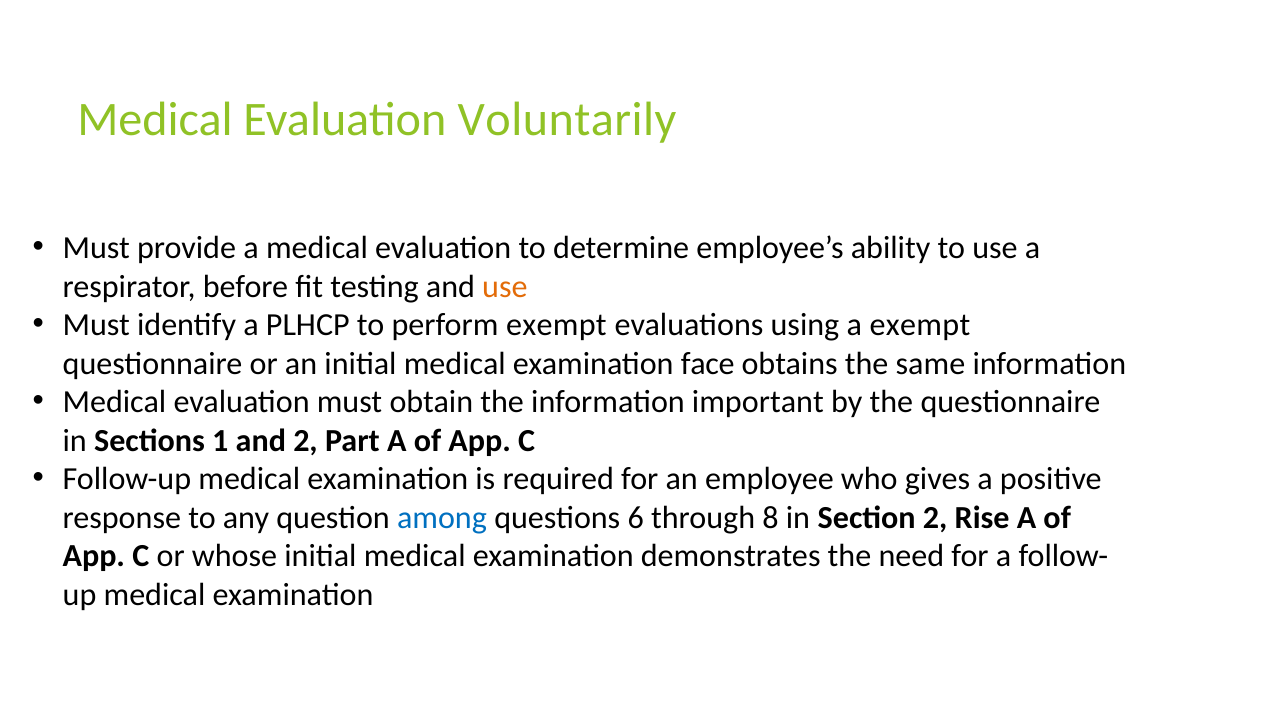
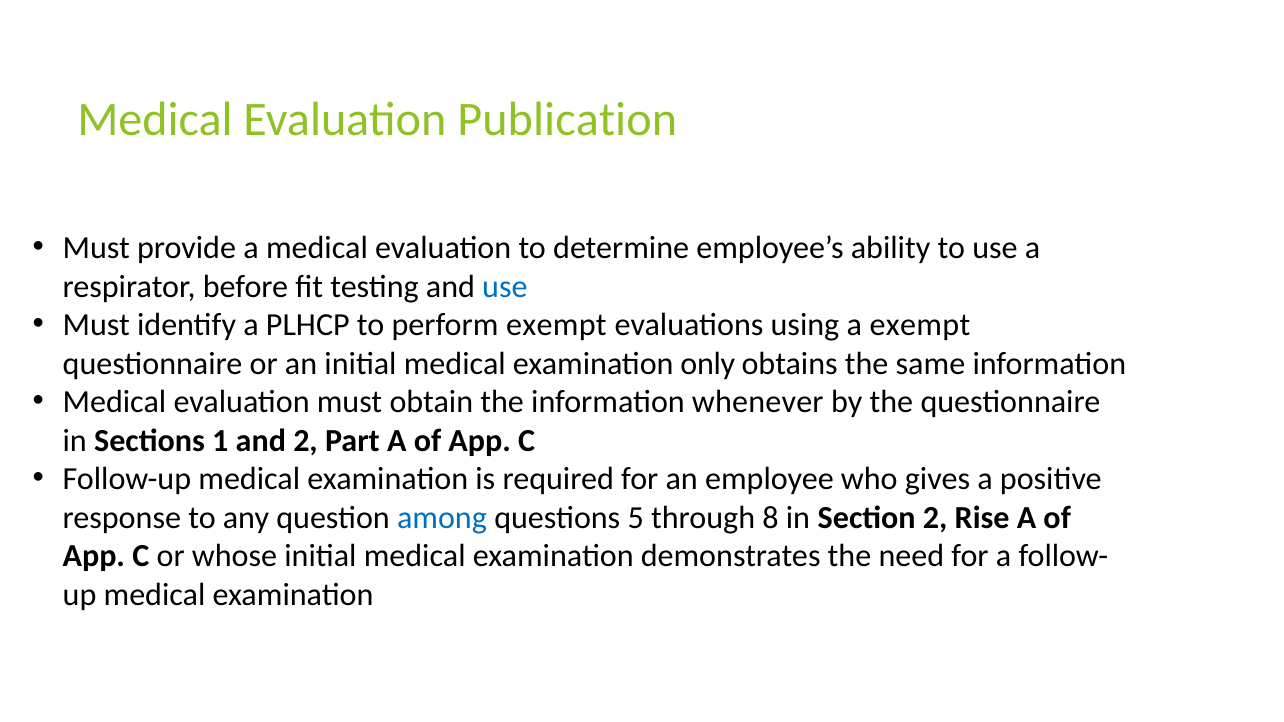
Voluntarily: Voluntarily -> Publication
use at (505, 287) colour: orange -> blue
face: face -> only
important: important -> whenever
6: 6 -> 5
